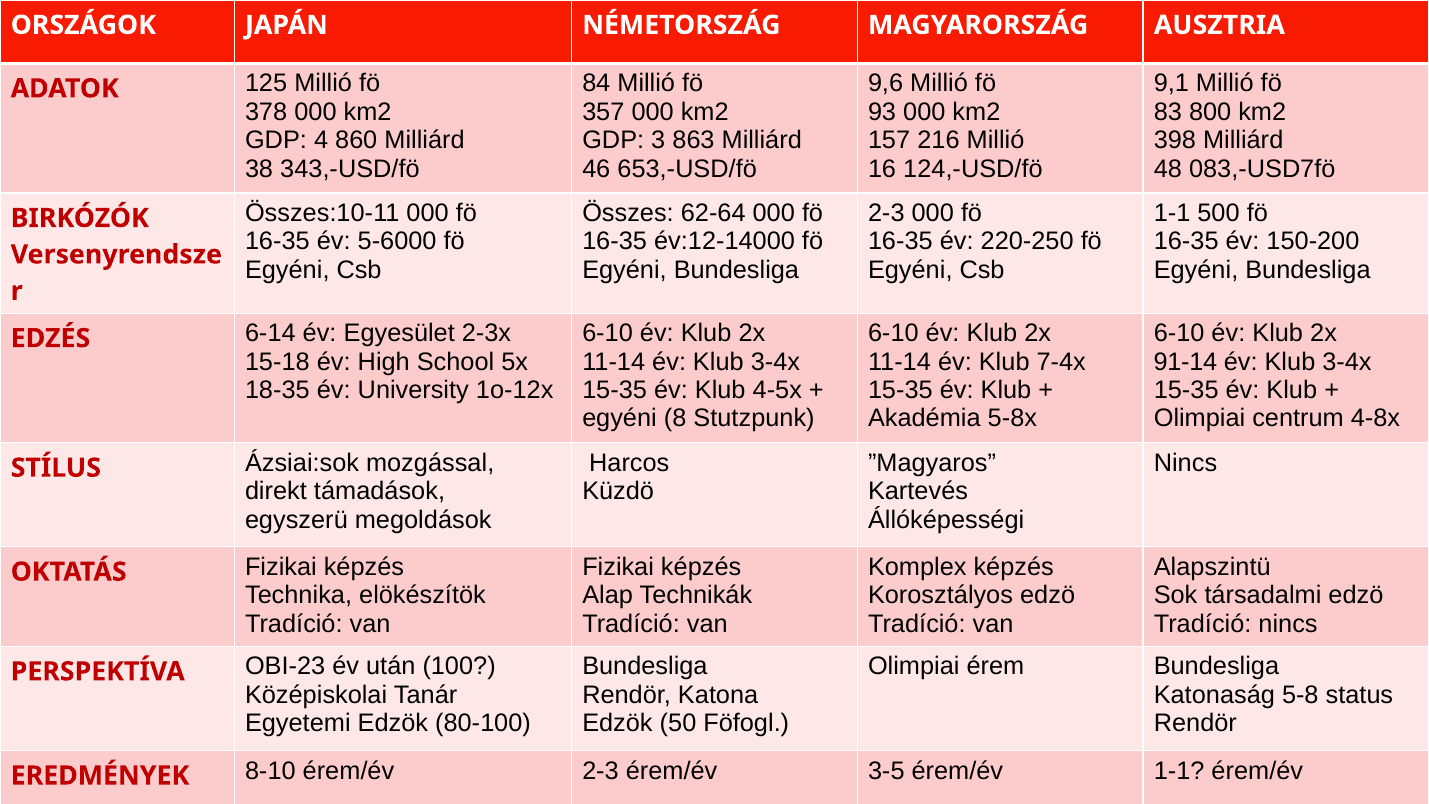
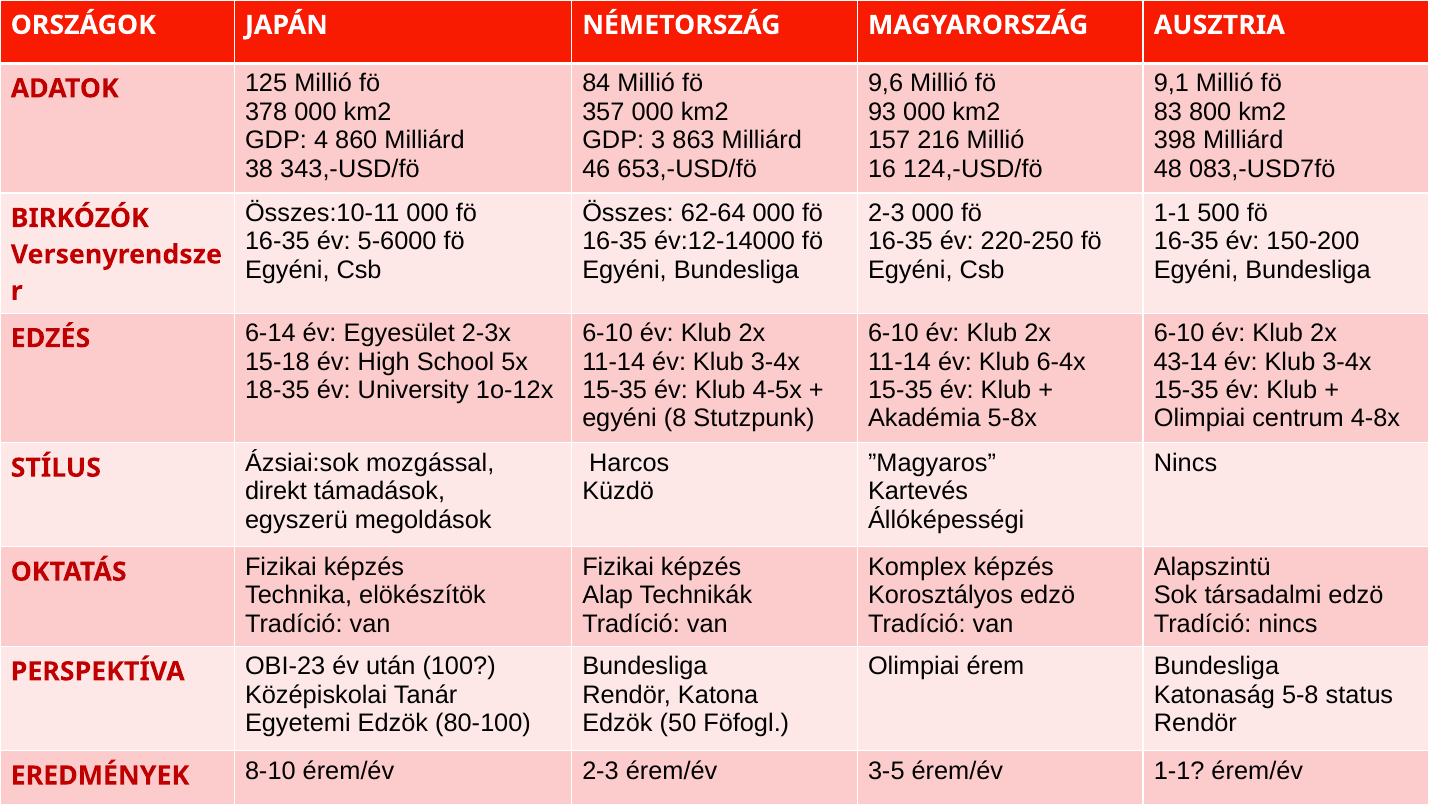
7-4x: 7-4x -> 6-4x
91-14: 91-14 -> 43-14
